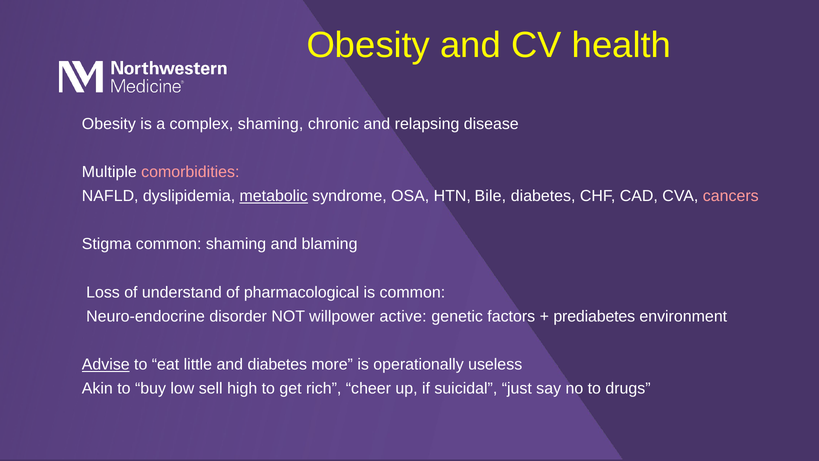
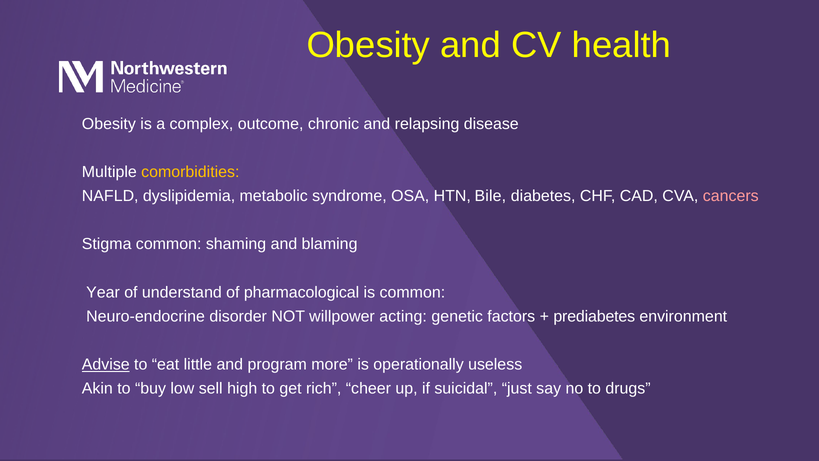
complex shaming: shaming -> outcome
comorbidities colour: pink -> yellow
metabolic underline: present -> none
Loss: Loss -> Year
active: active -> acting
and diabetes: diabetes -> program
